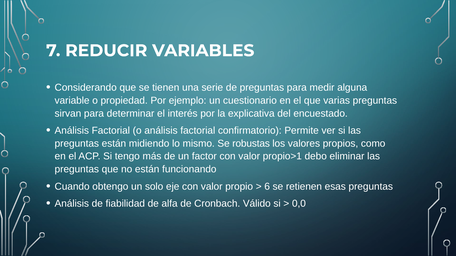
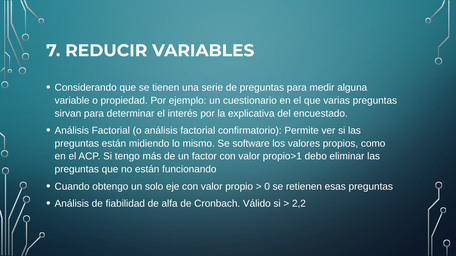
robustas: robustas -> software
6: 6 -> 0
0,0: 0,0 -> 2,2
